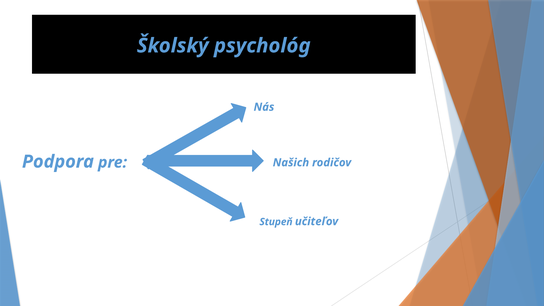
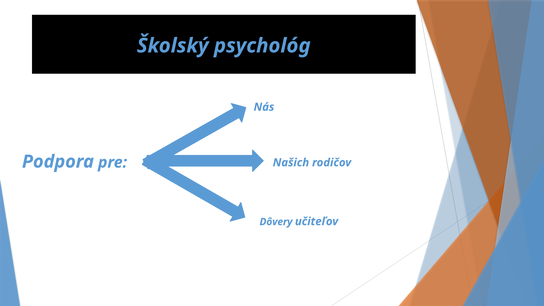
Stupeň: Stupeň -> Dôvery
